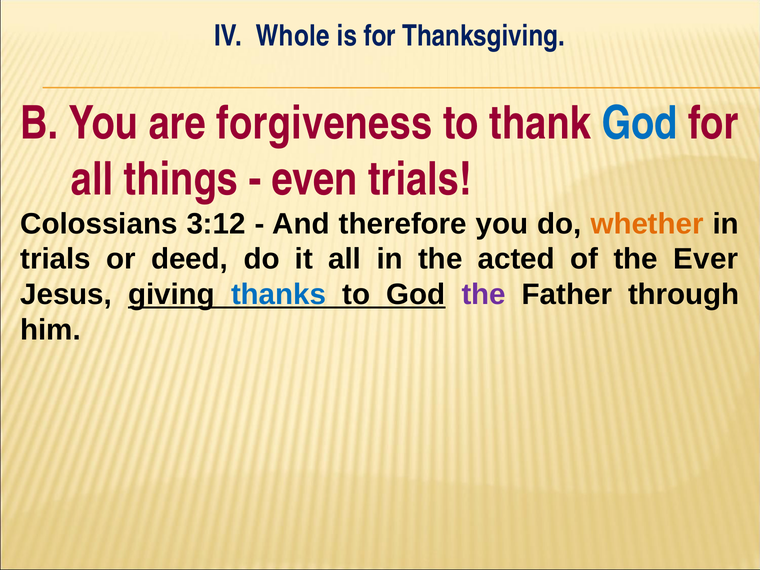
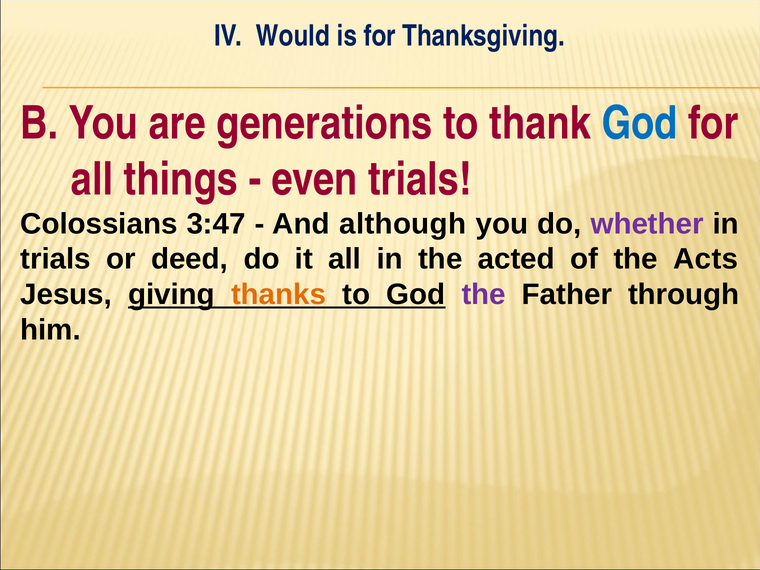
Whole: Whole -> Would
forgiveness: forgiveness -> generations
3:12: 3:12 -> 3:47
therefore: therefore -> although
whether colour: orange -> purple
Ever: Ever -> Acts
thanks colour: blue -> orange
